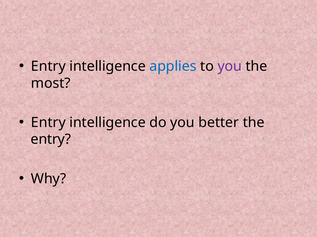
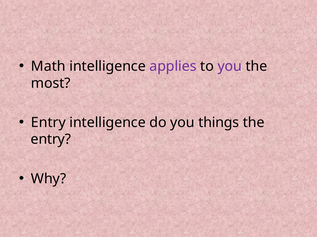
Entry at (48, 67): Entry -> Math
applies colour: blue -> purple
better: better -> things
